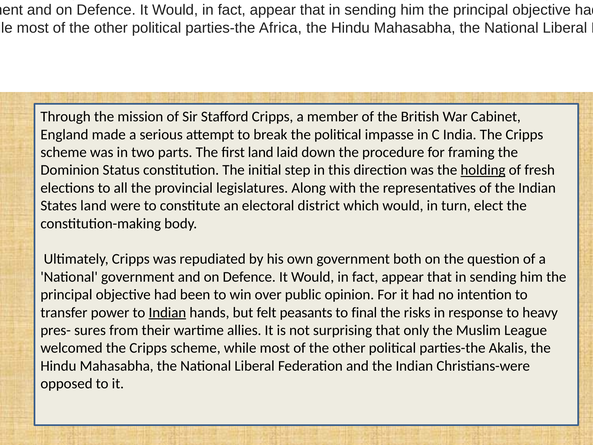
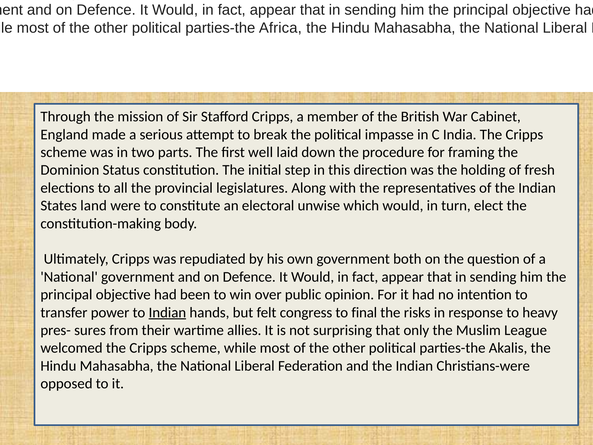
first land: land -> well
holding at (483, 170) underline: present -> none
district: district -> unwise
felt peasants: peasants -> congress
